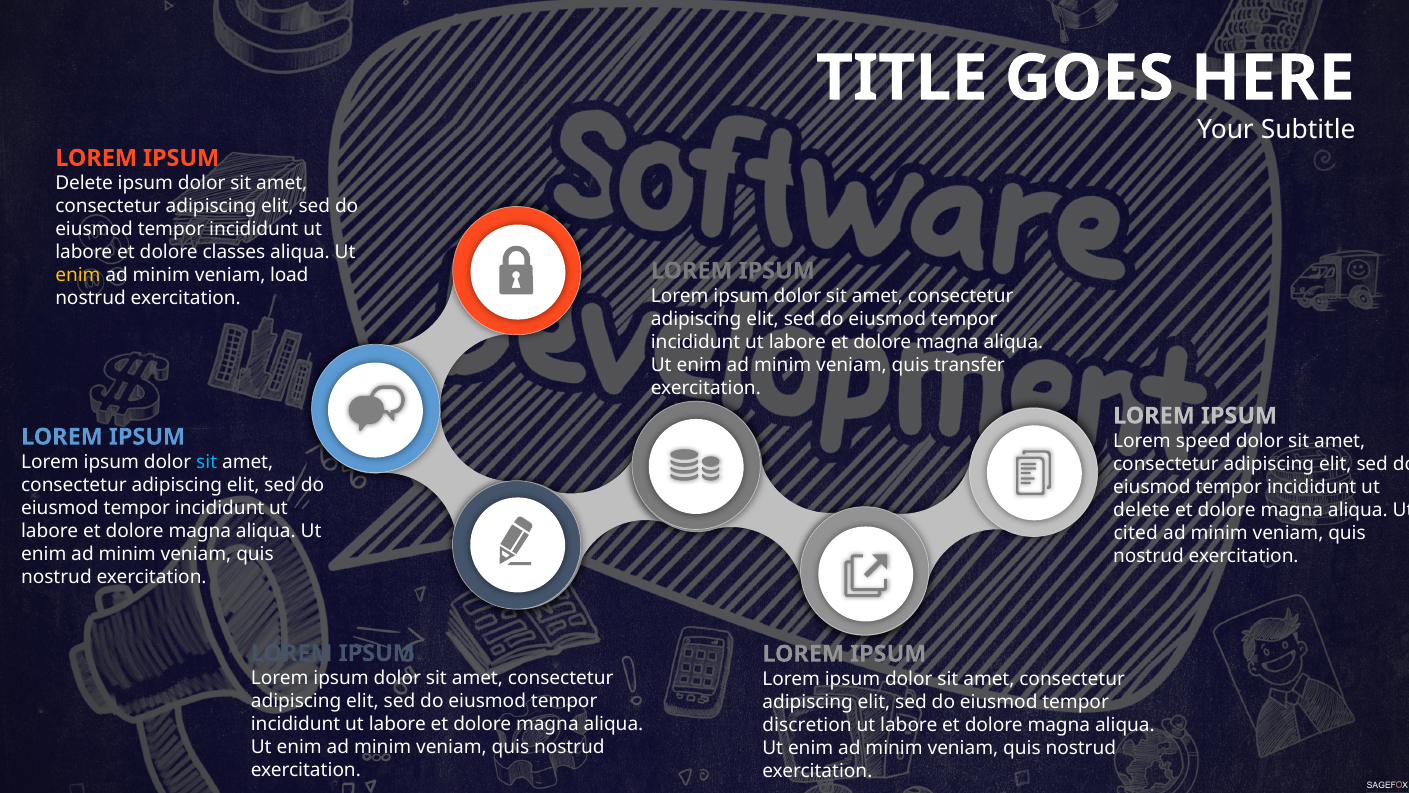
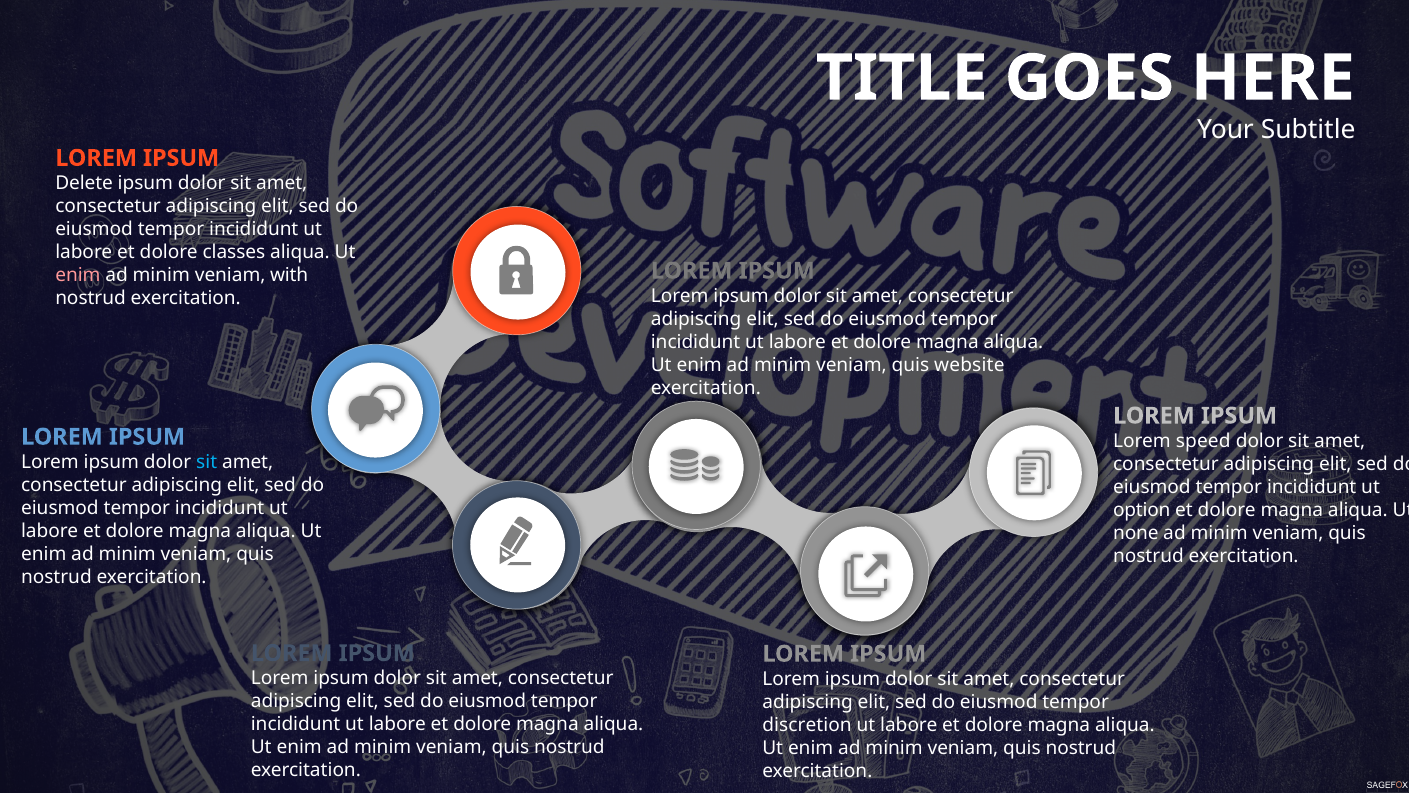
enim at (78, 275) colour: yellow -> pink
load: load -> with
transfer: transfer -> website
delete at (1142, 510): delete -> option
cited: cited -> none
